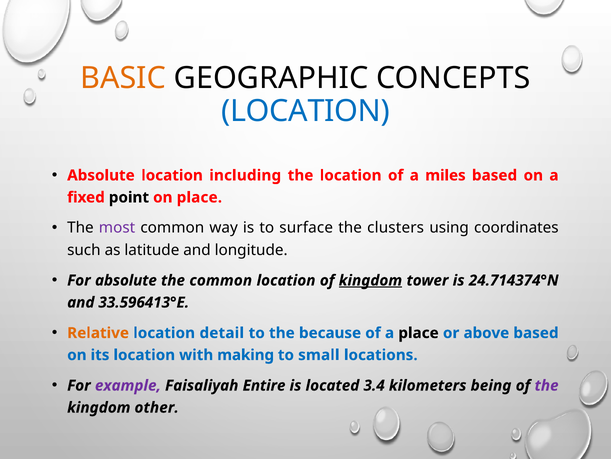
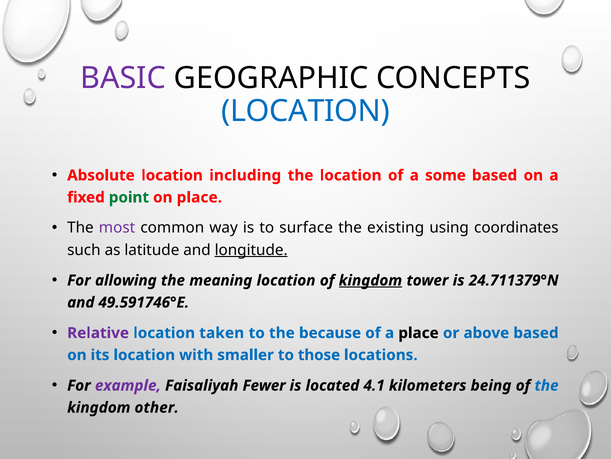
BASIC colour: orange -> purple
miles: miles -> some
point colour: black -> green
clusters: clusters -> existing
longitude underline: none -> present
For absolute: absolute -> allowing
the common: common -> meaning
24.714374°N: 24.714374°N -> 24.711379°N
33.596413°E: 33.596413°E -> 49.591746°E
Relative colour: orange -> purple
detail: detail -> taken
making: making -> smaller
small: small -> those
Entire: Entire -> Fewer
3.4: 3.4 -> 4.1
the at (547, 385) colour: purple -> blue
